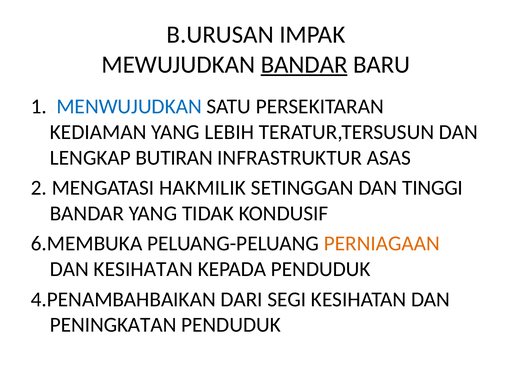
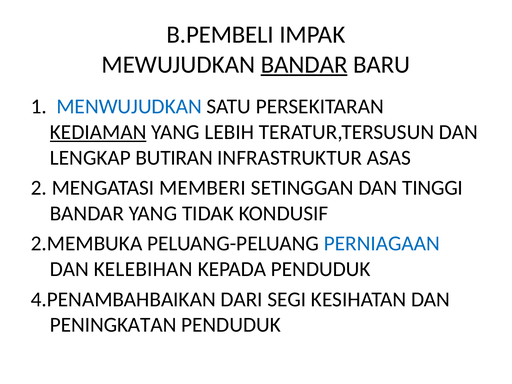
B.URUSAN: B.URUSAN -> B.PEMBELI
KEDIAMAN underline: none -> present
HAKMILIK: HAKMILIK -> MEMBERI
6.MEMBUKA: 6.MEMBUKA -> 2.MEMBUKA
PERNIAGAAN colour: orange -> blue
DAN KESIHATAN: KESIHATAN -> KELEBIHAN
